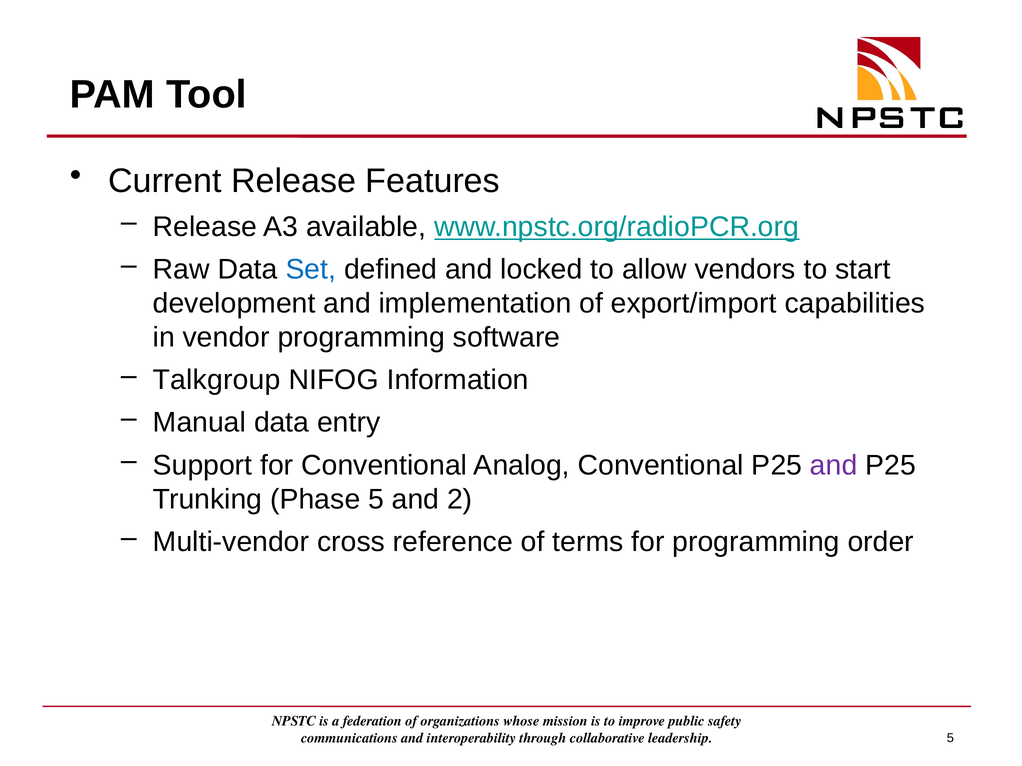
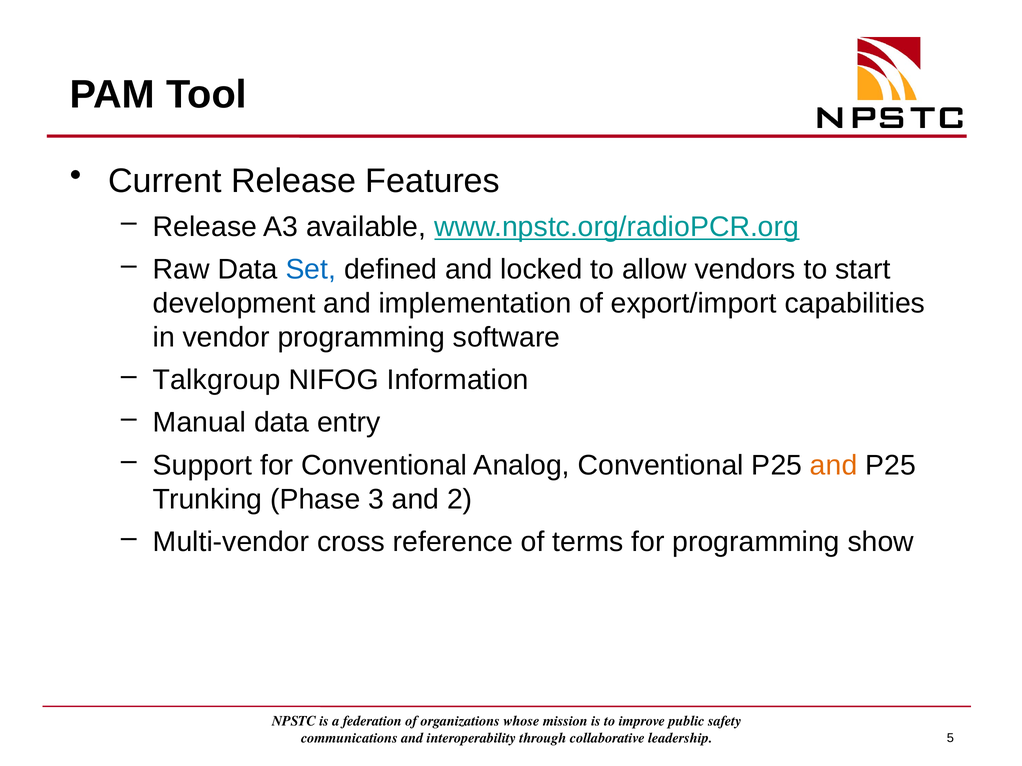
and at (834, 465) colour: purple -> orange
Phase 5: 5 -> 3
order: order -> show
